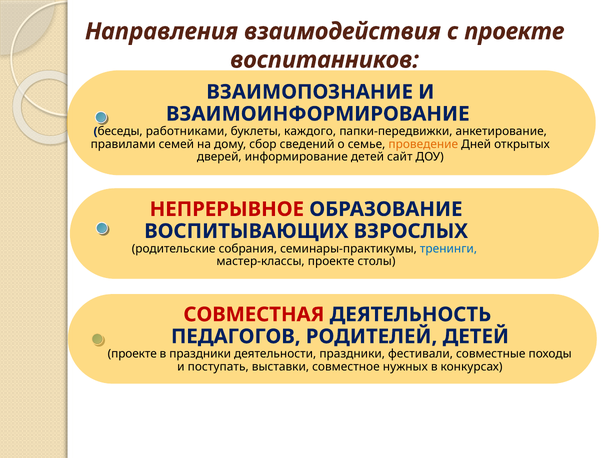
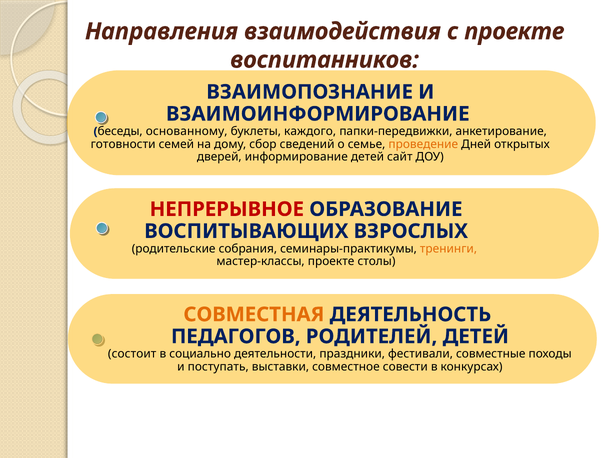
работниками: работниками -> основанному
правилами: правилами -> готовности
тренинги colour: blue -> orange
СОВМЕСТНАЯ colour: red -> orange
проекте at (132, 354): проекте -> состоит
в праздники: праздники -> социально
нужных: нужных -> совести
